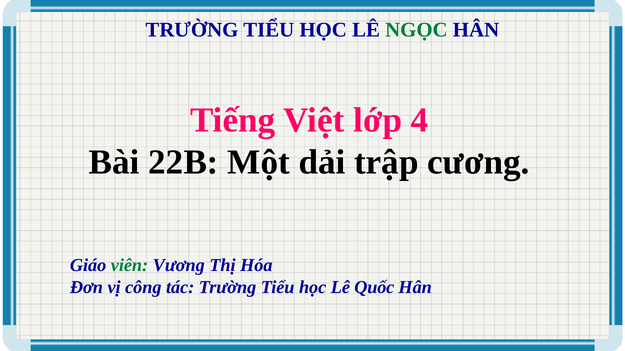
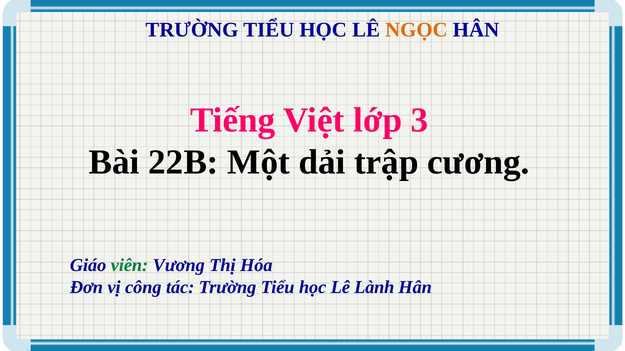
NGỌC colour: green -> orange
4: 4 -> 3
Quốc: Quốc -> Lành
